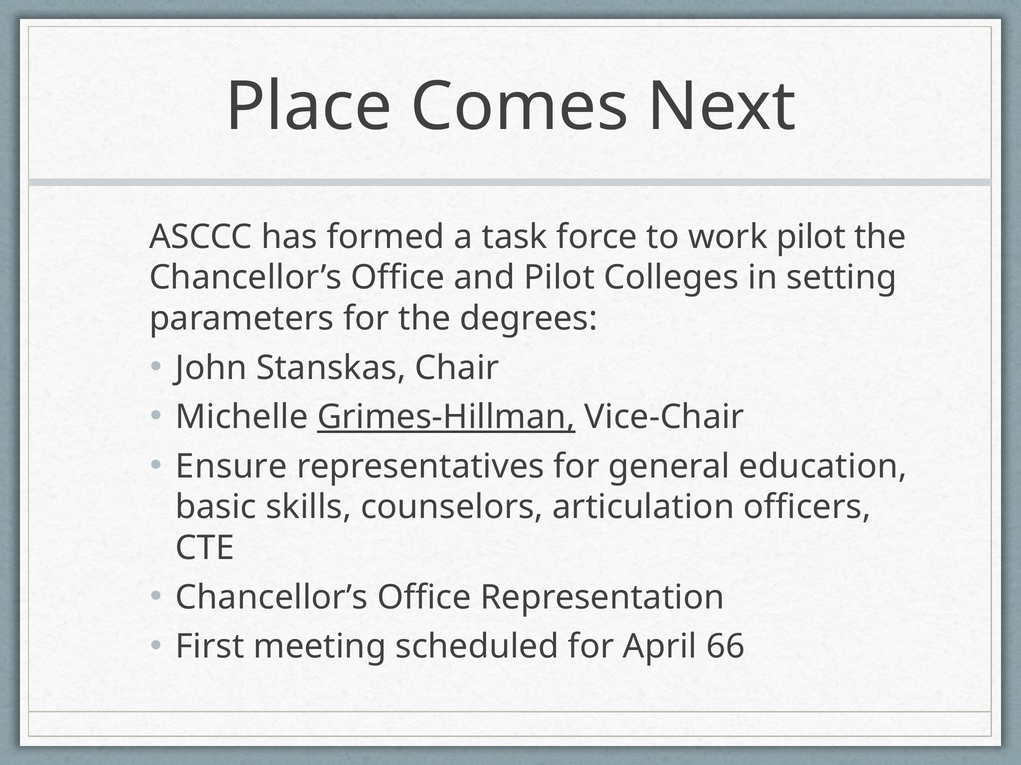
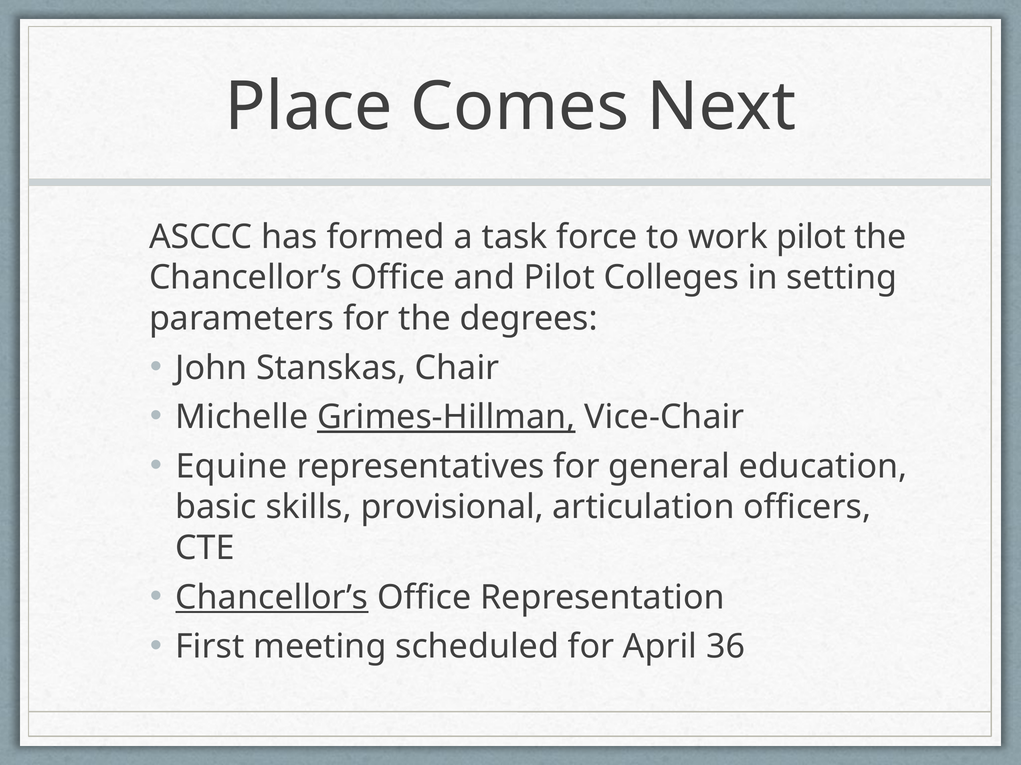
Ensure: Ensure -> Equine
counselors: counselors -> provisional
Chancellor’s at (272, 598) underline: none -> present
66: 66 -> 36
